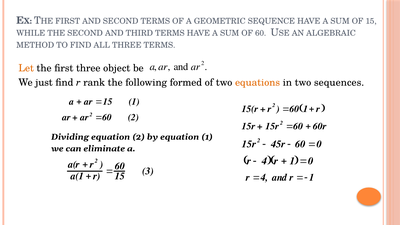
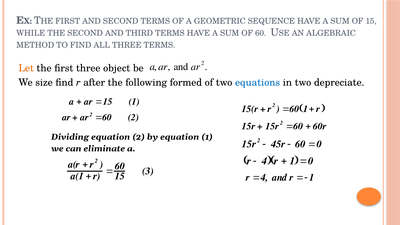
just: just -> size
rank: rank -> after
equations colour: orange -> blue
sequences: sequences -> depreciate
